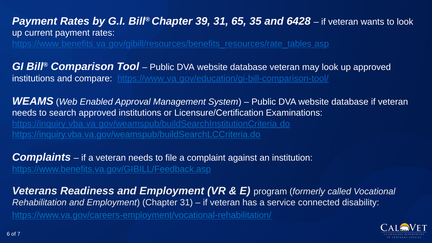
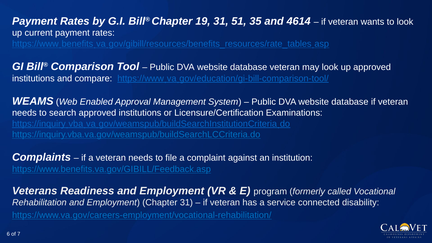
39: 39 -> 19
65: 65 -> 51
6428: 6428 -> 4614
